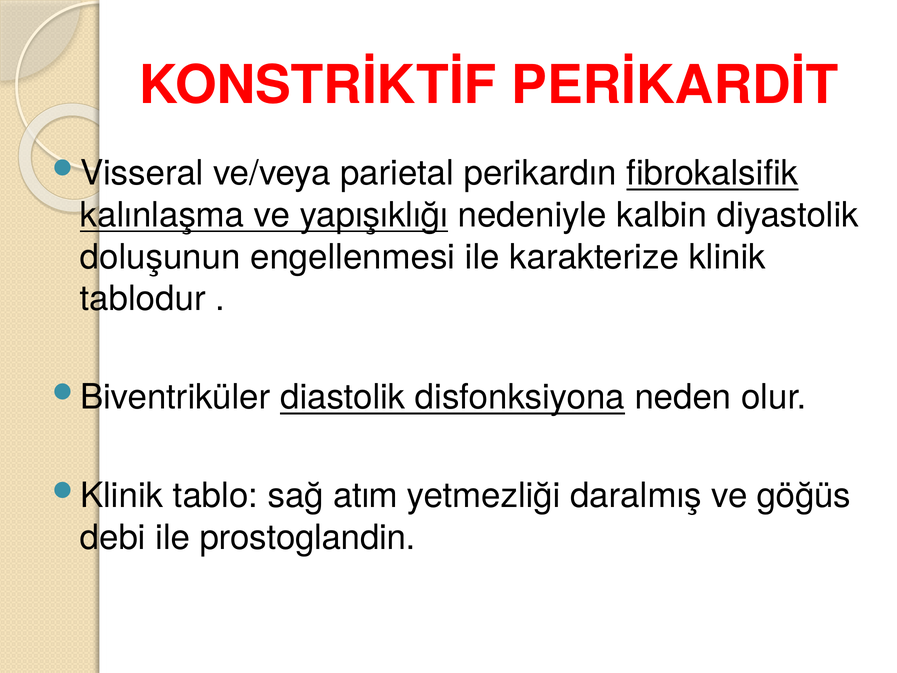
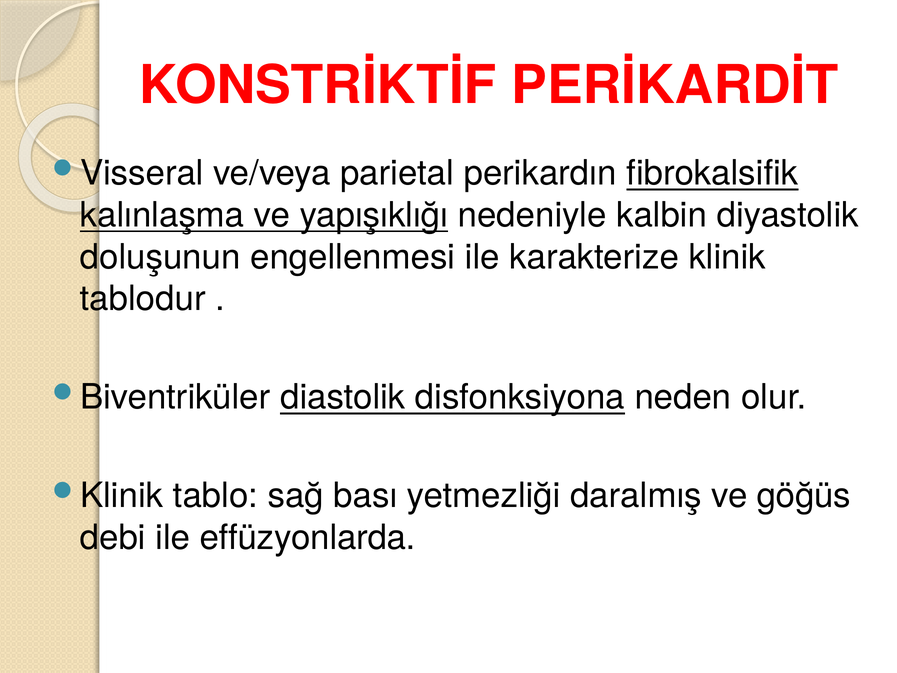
atım: atım -> bası
prostoglandin: prostoglandin -> effüzyonlarda
